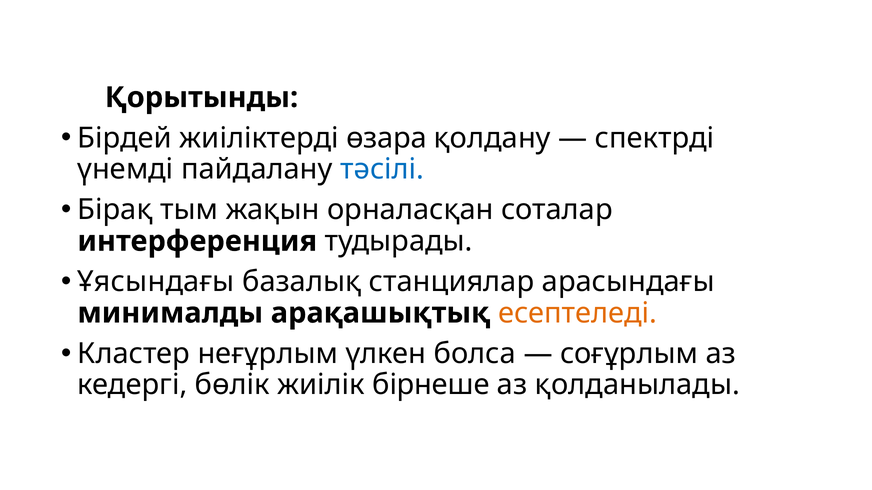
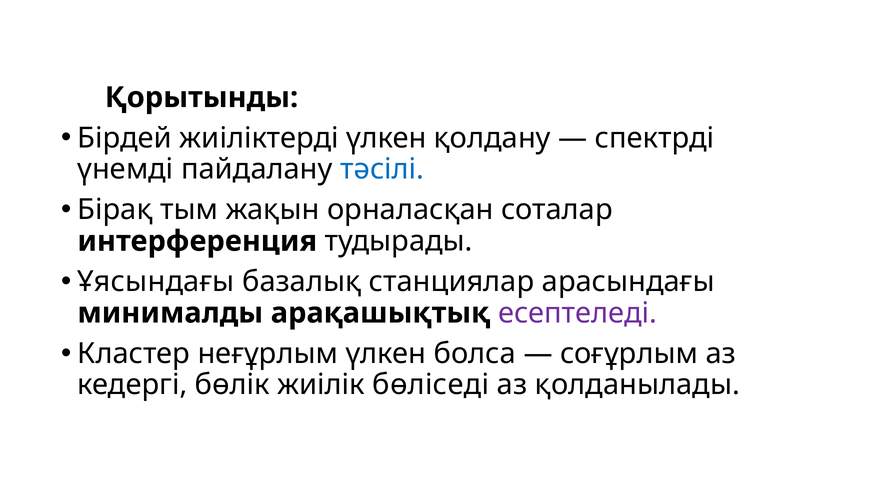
жиіліктерді өзара: өзара -> үлкен
есептеледі colour: orange -> purple
бірнеше: бірнеше -> бөліседі
